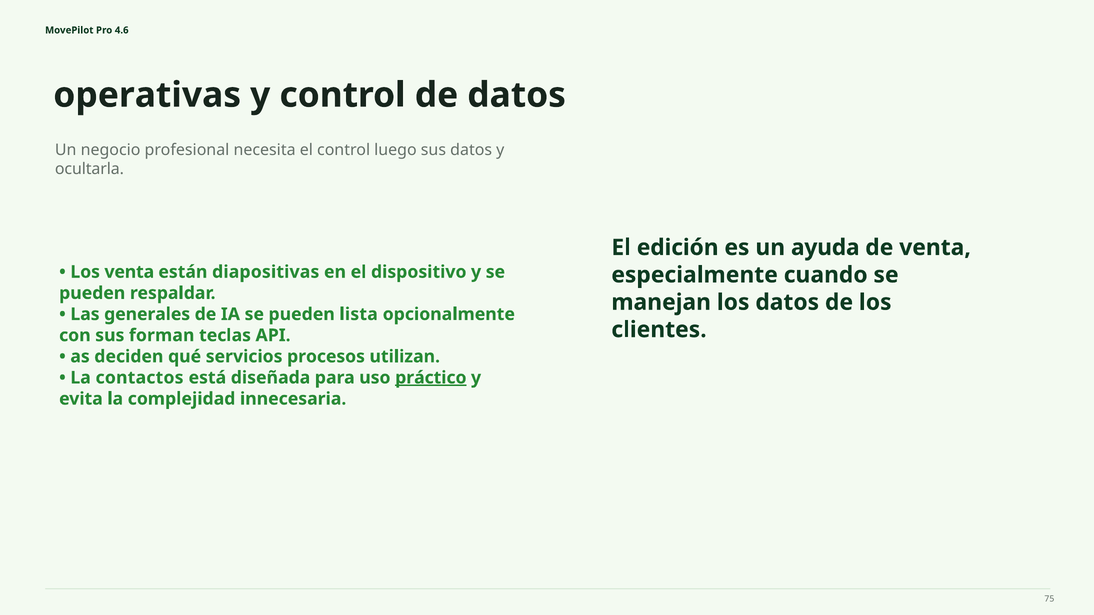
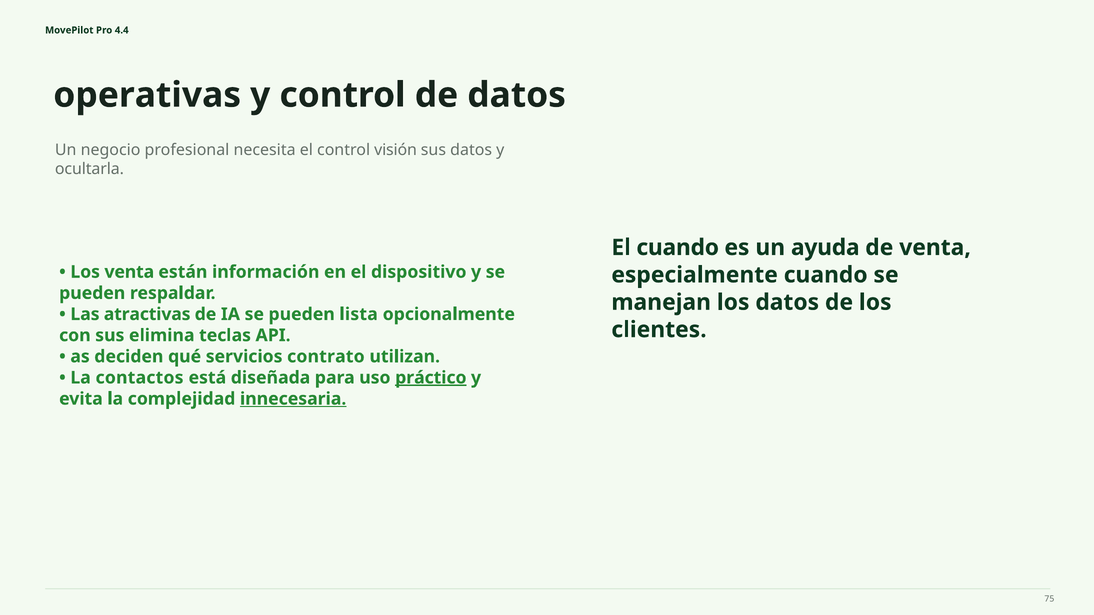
4.6: 4.6 -> 4.4
luego: luego -> visión
El edición: edición -> cuando
diapositivas: diapositivas -> información
generales: generales -> atractivas
forman: forman -> elimina
procesos: procesos -> contrato
innecesaria underline: none -> present
